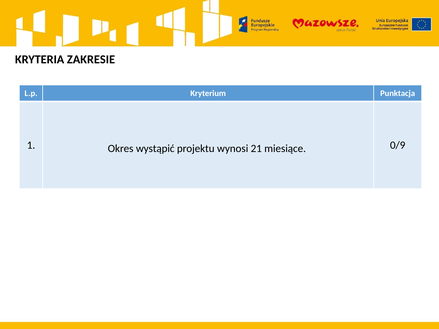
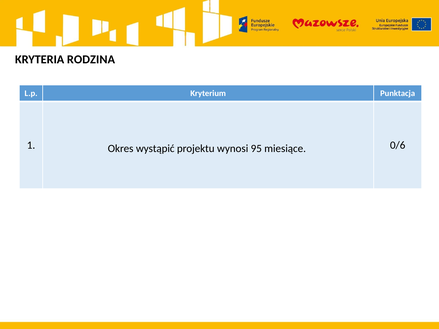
ZAKRESIE: ZAKRESIE -> RODZINA
21: 21 -> 95
0/9: 0/9 -> 0/6
